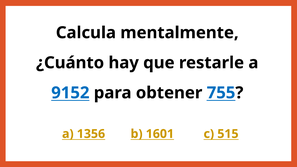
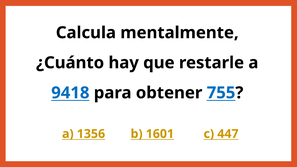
9152: 9152 -> 9418
515: 515 -> 447
